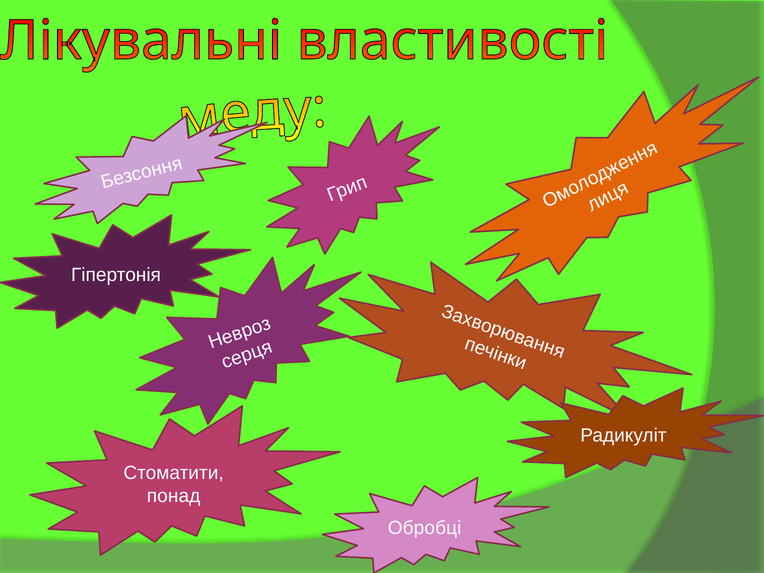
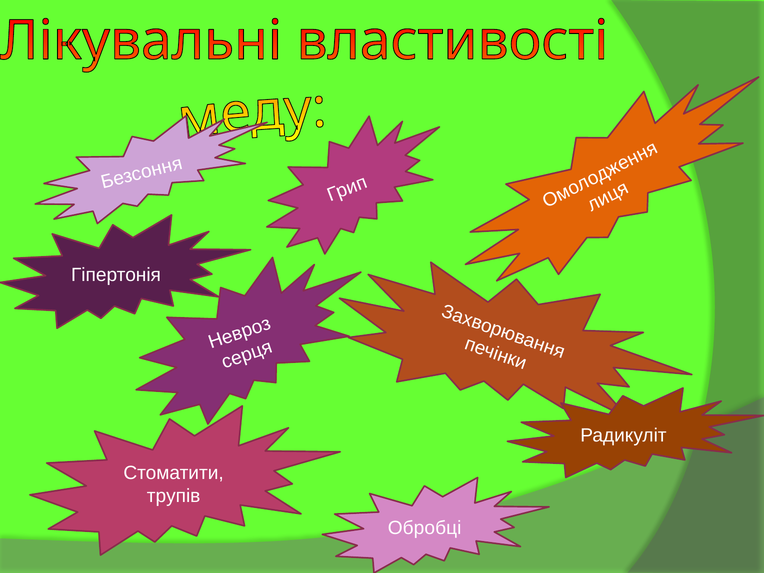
понад: понад -> трупів
